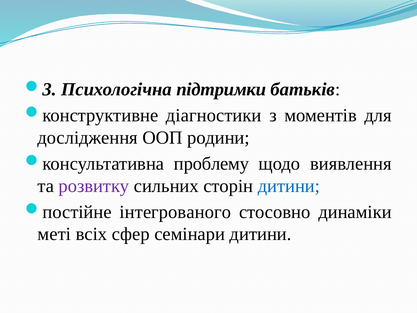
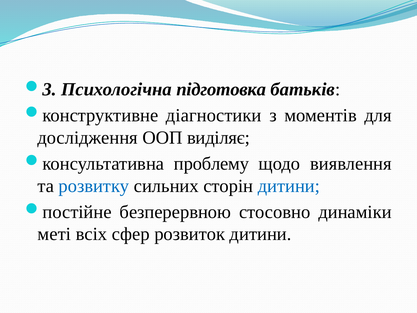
підтримки: підтримки -> підготовка
родини: родини -> виділяє
розвитку colour: purple -> blue
інтегрованого: інтегрованого -> безперервною
семінари: семінари -> розвиток
